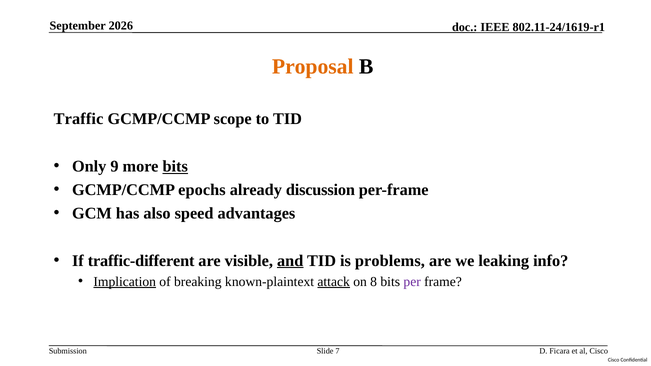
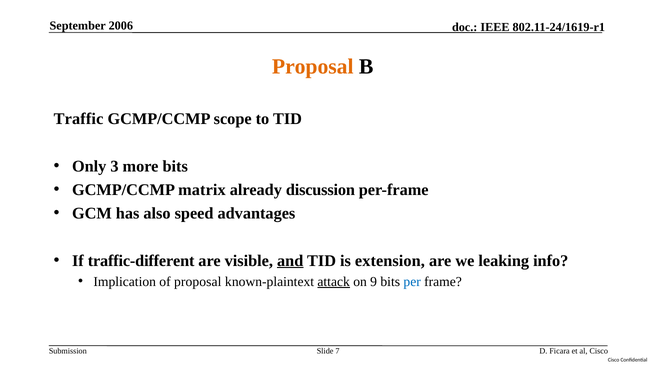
2026: 2026 -> 2006
9: 9 -> 3
bits at (175, 166) underline: present -> none
epochs: epochs -> matrix
problems: problems -> extension
Implication underline: present -> none
of breaking: breaking -> proposal
8: 8 -> 9
per colour: purple -> blue
